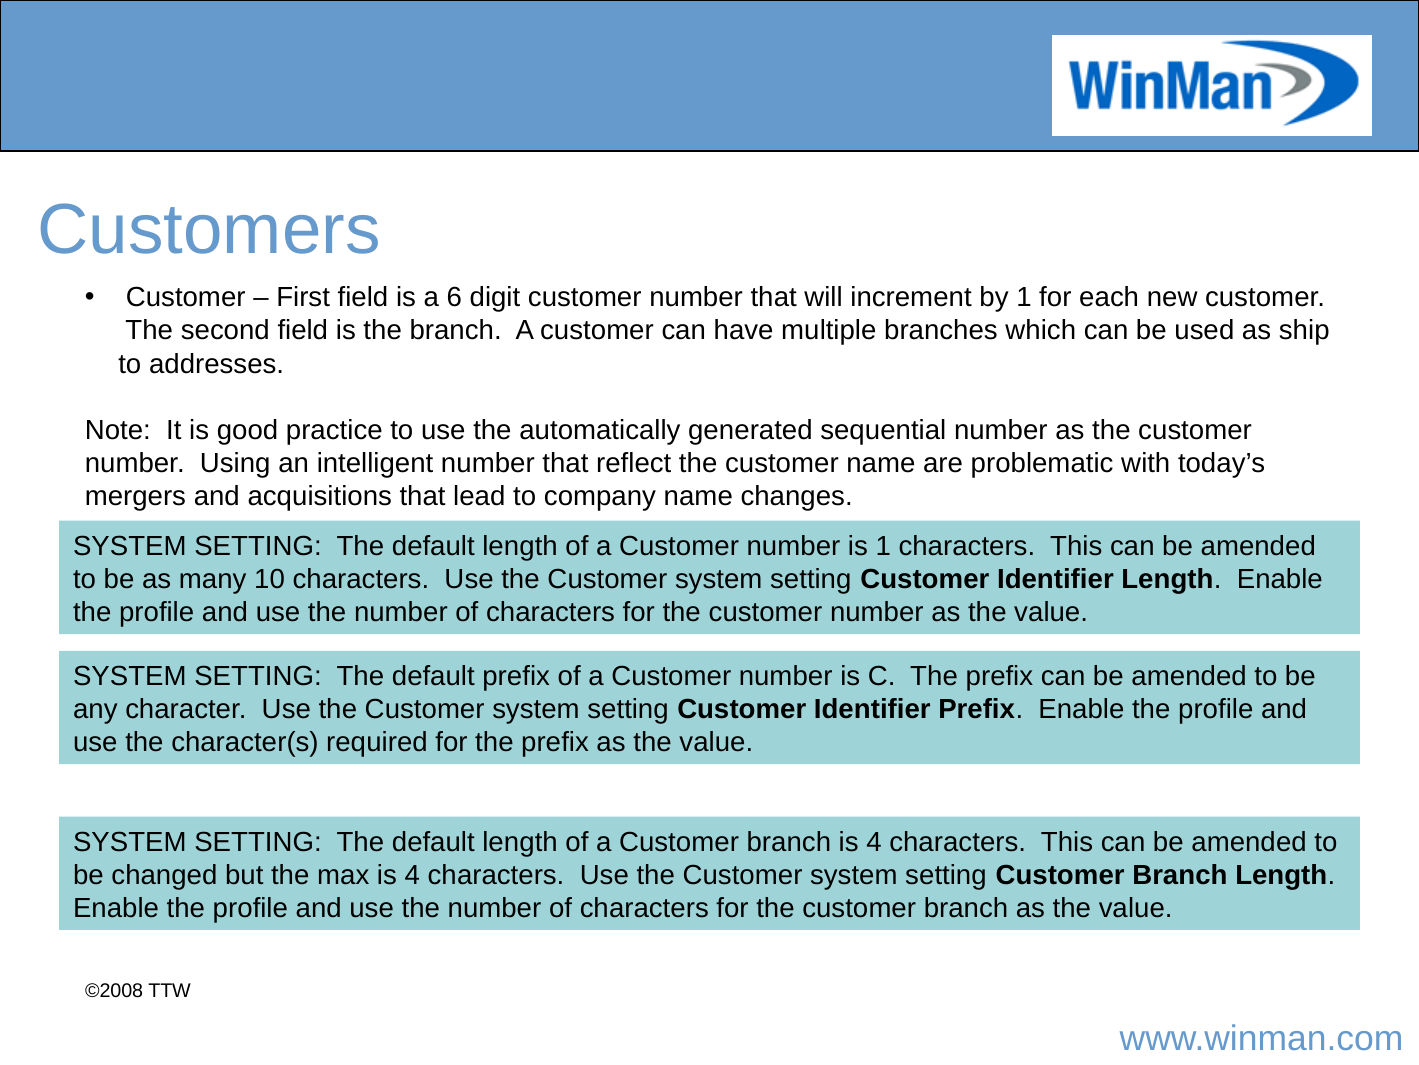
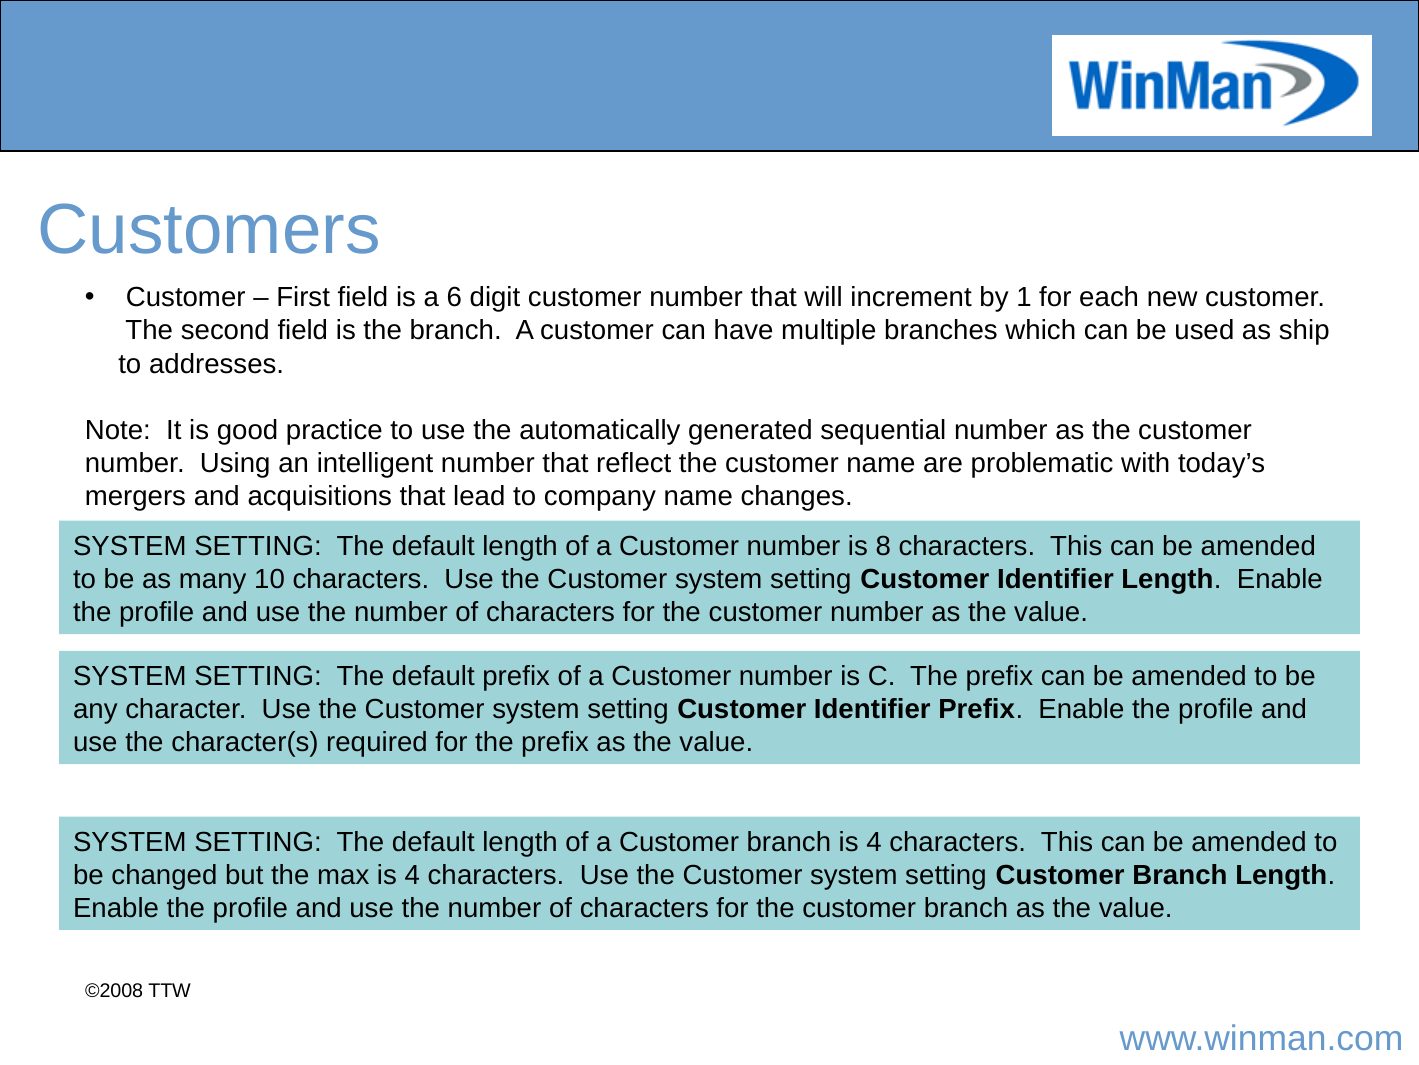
is 1: 1 -> 8
